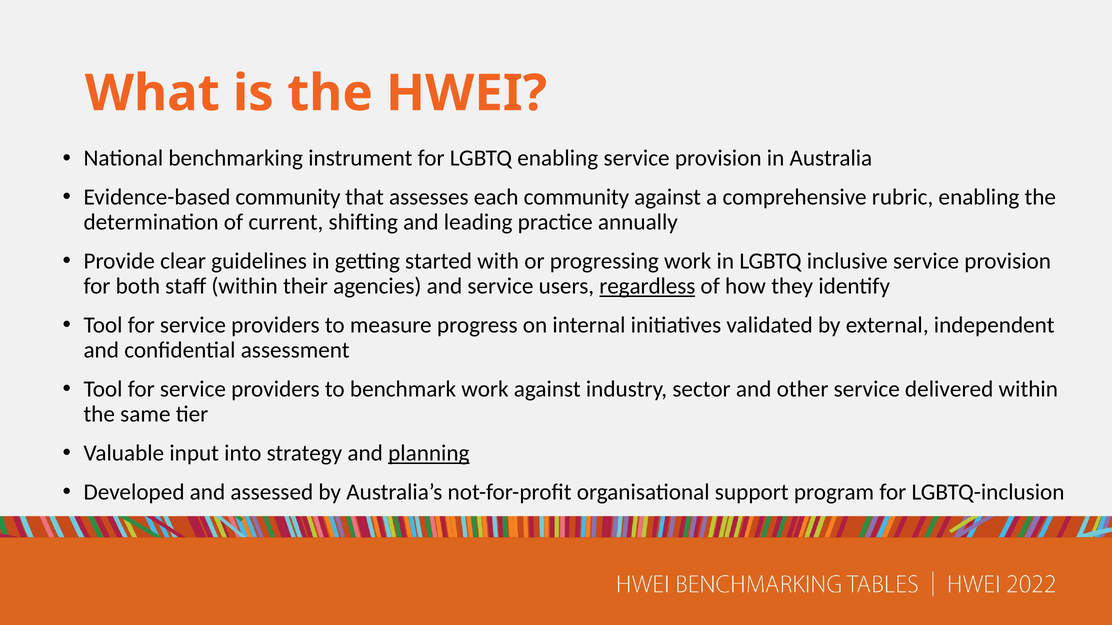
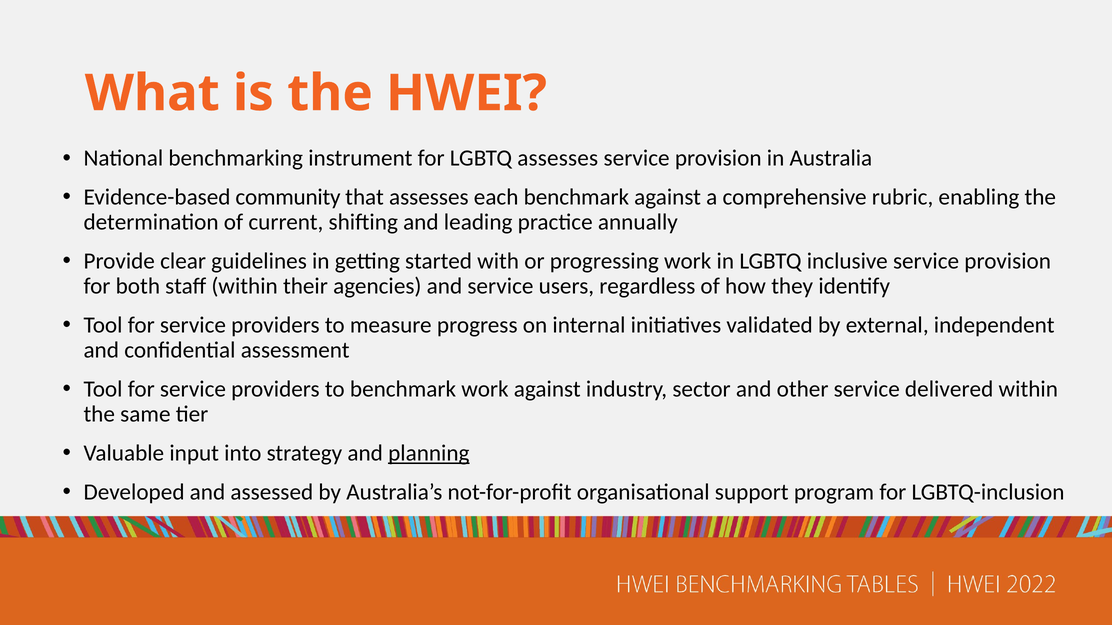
LGBTQ enabling: enabling -> assesses
each community: community -> benchmark
regardless underline: present -> none
